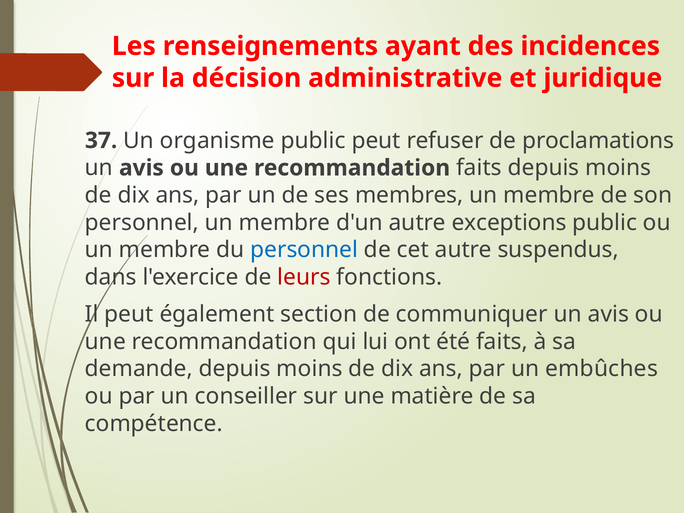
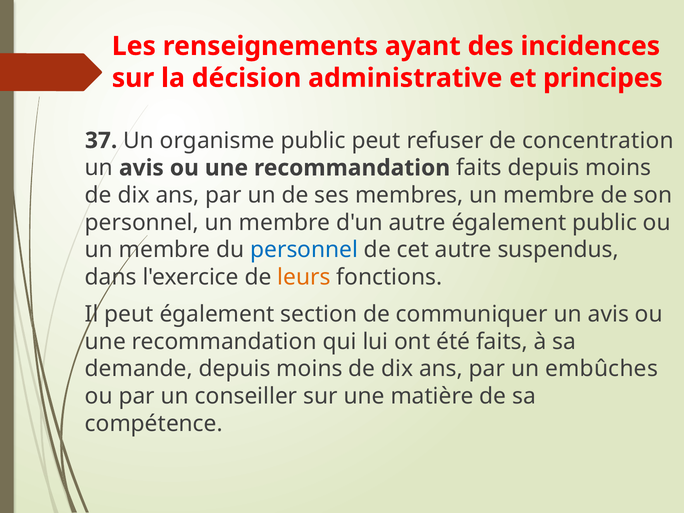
juridique: juridique -> principes
proclamations: proclamations -> concentration
autre exceptions: exceptions -> également
leurs colour: red -> orange
